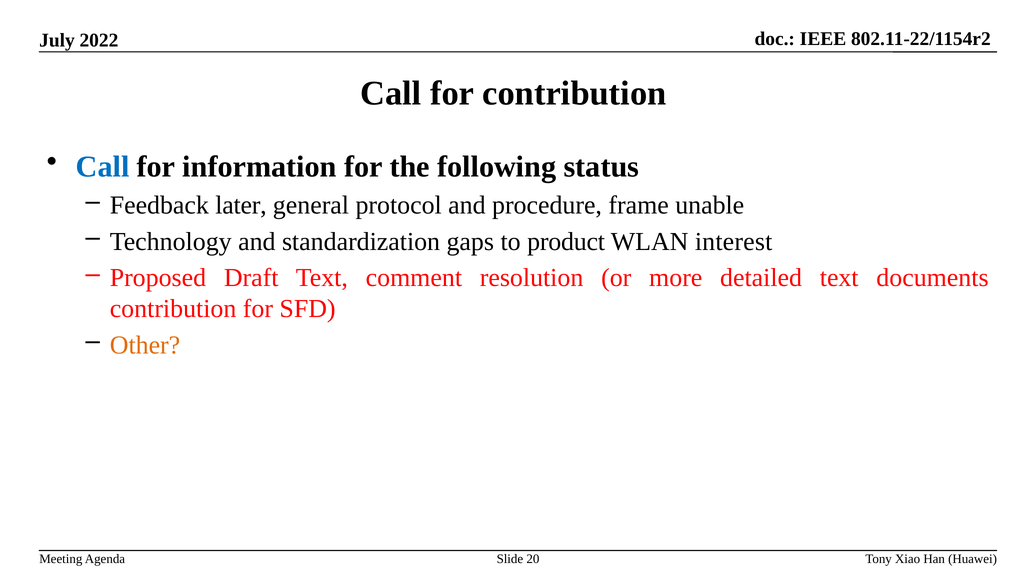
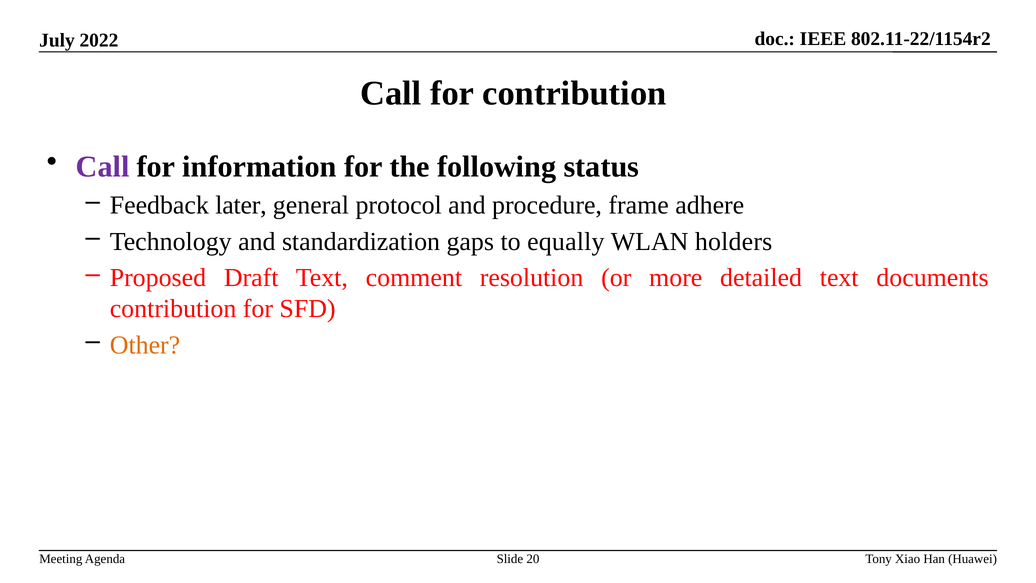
Call at (103, 167) colour: blue -> purple
unable: unable -> adhere
product: product -> equally
interest: interest -> holders
